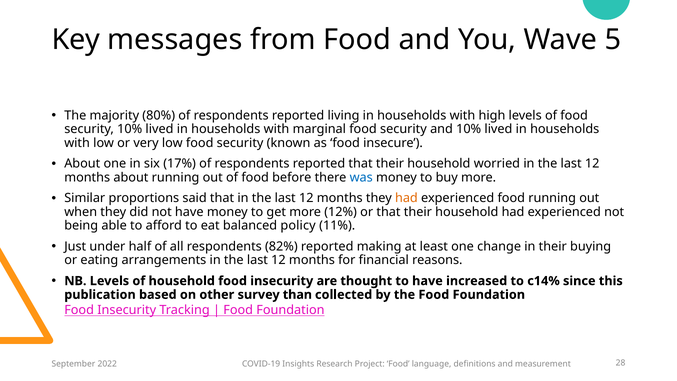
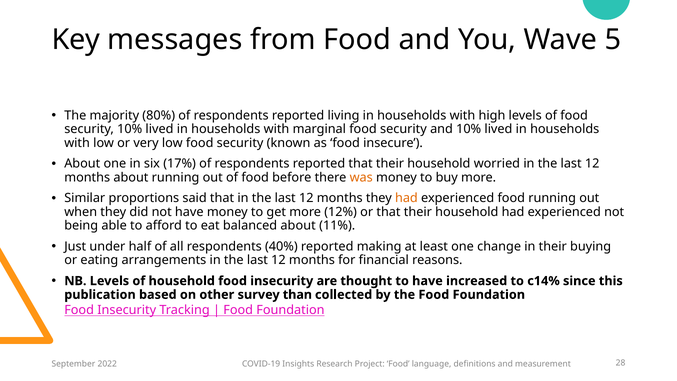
was colour: blue -> orange
balanced policy: policy -> about
82%: 82% -> 40%
